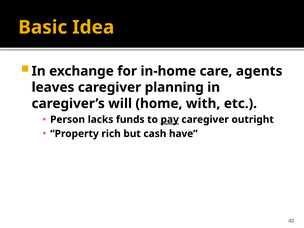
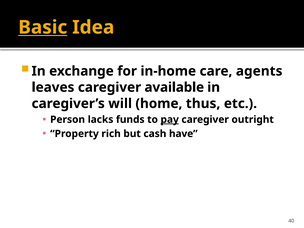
Basic underline: none -> present
planning: planning -> available
with: with -> thus
